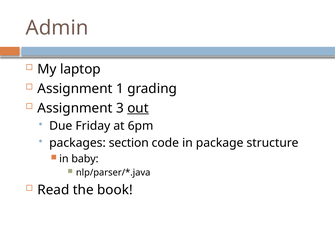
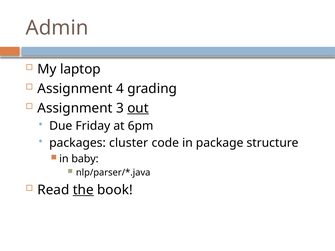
1: 1 -> 4
section: section -> cluster
the underline: none -> present
